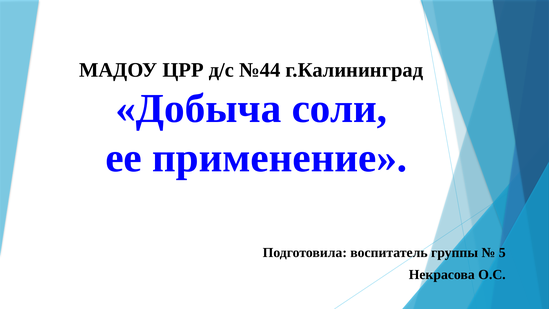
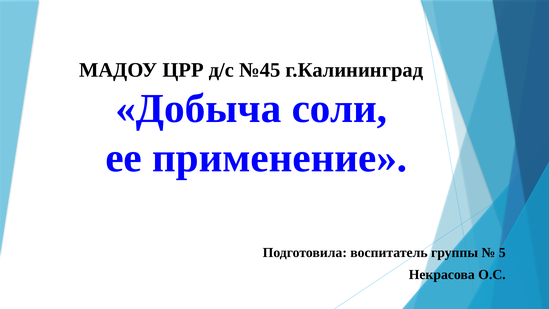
№44: №44 -> №45
